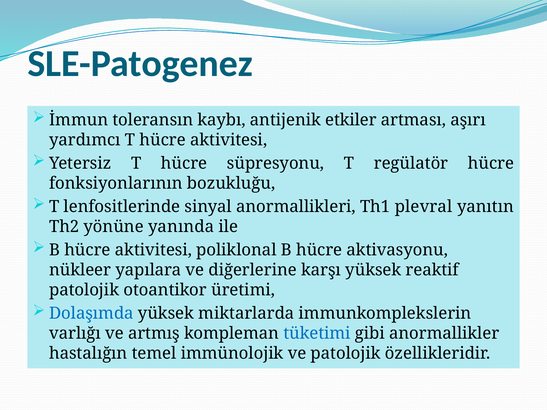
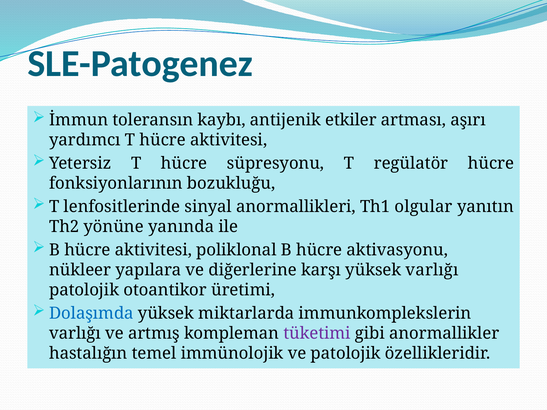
plevral: plevral -> olgular
yüksek reaktif: reaktif -> varlığı
tüketimi colour: blue -> purple
